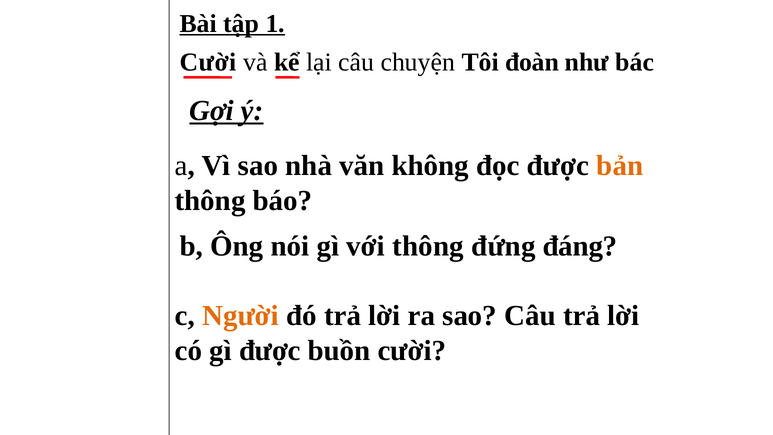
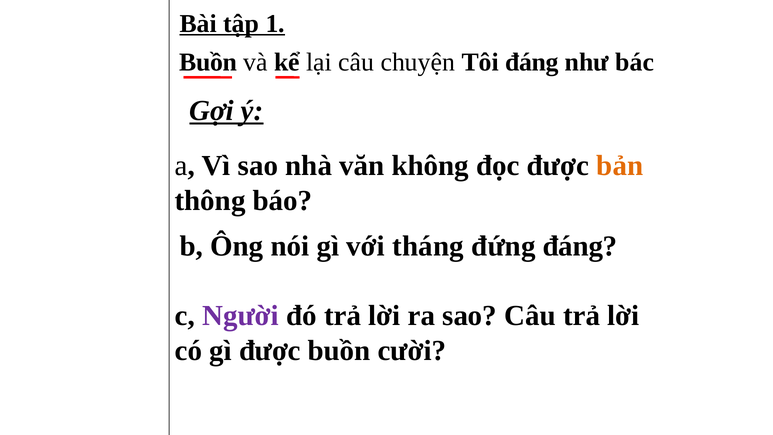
Cười at (208, 62): Cười -> Buồn
Tôi đoàn: đoàn -> đáng
với thông: thông -> tháng
Người colour: orange -> purple
